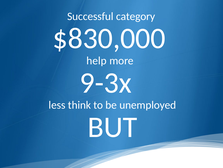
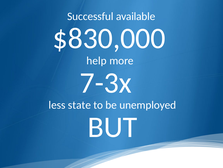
category: category -> available
9-3x: 9-3x -> 7-3x
think: think -> state
